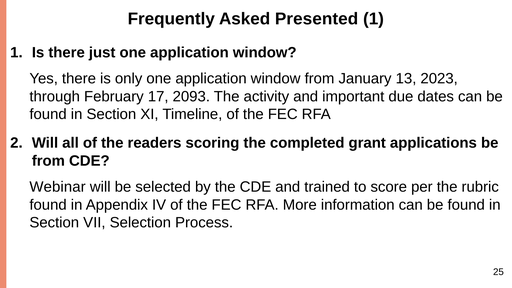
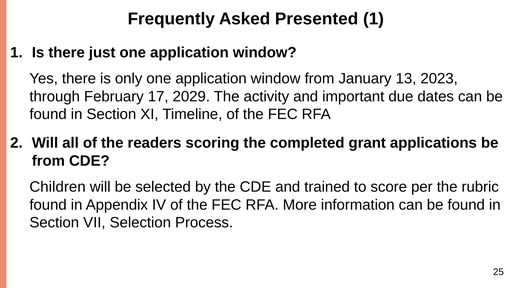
2093: 2093 -> 2029
Webinar: Webinar -> Children
